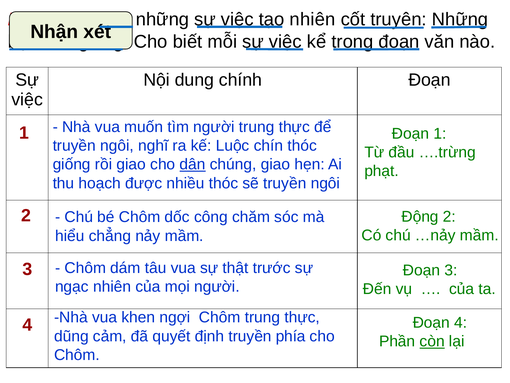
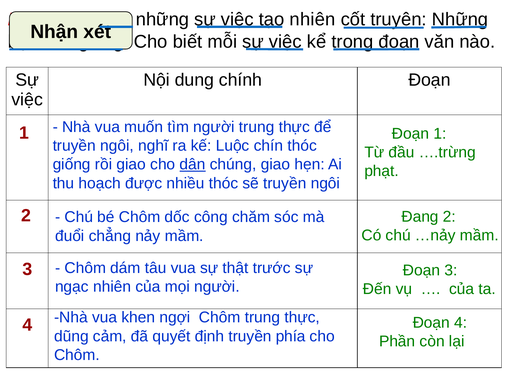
Động: Động -> Đang
hiểu: hiểu -> đuổi
còn underline: present -> none
